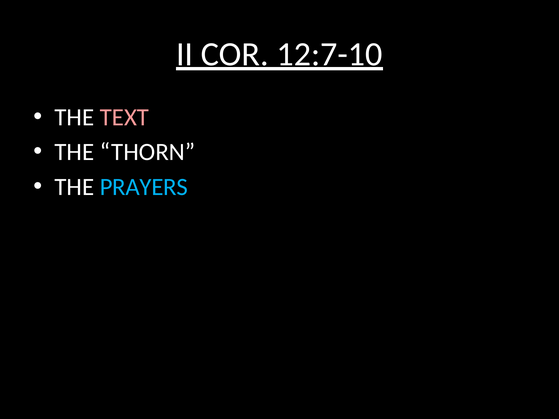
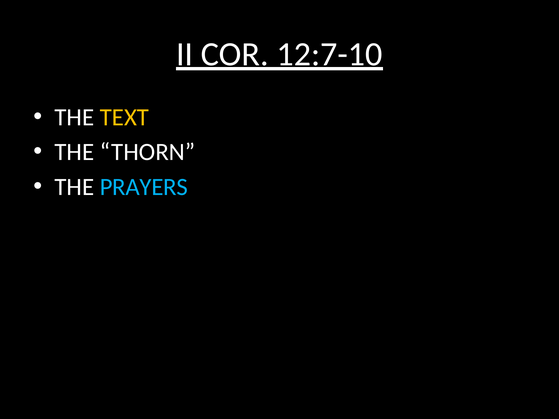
TEXT colour: pink -> yellow
